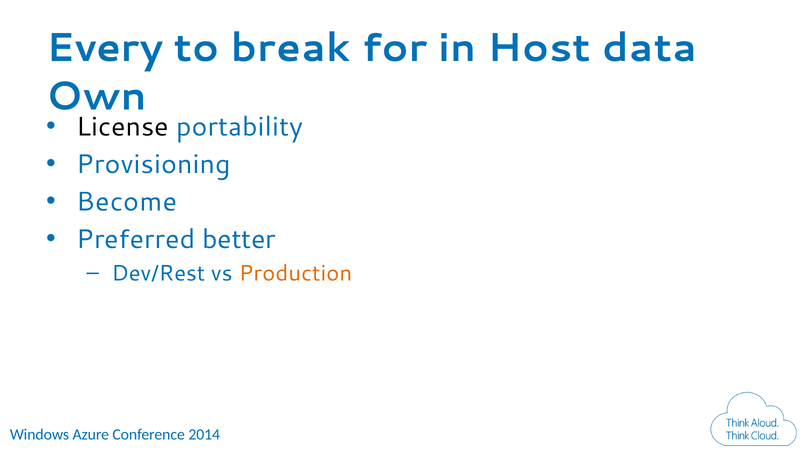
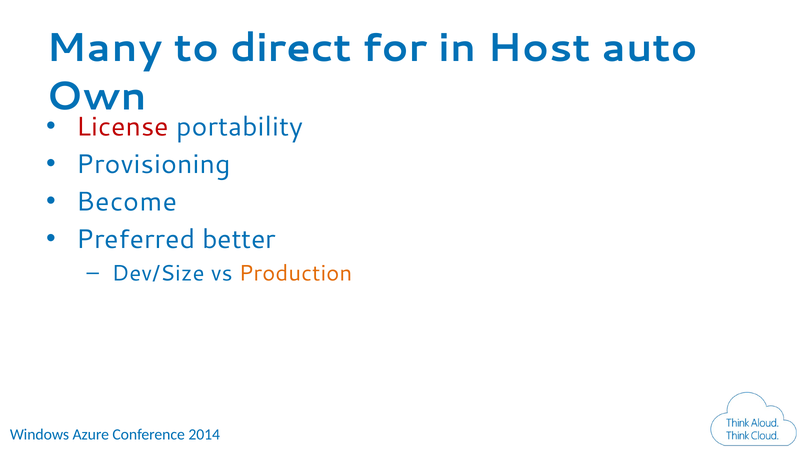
Every: Every -> Many
break: break -> direct
data: data -> auto
License colour: black -> red
Dev/Rest: Dev/Rest -> Dev/Size
